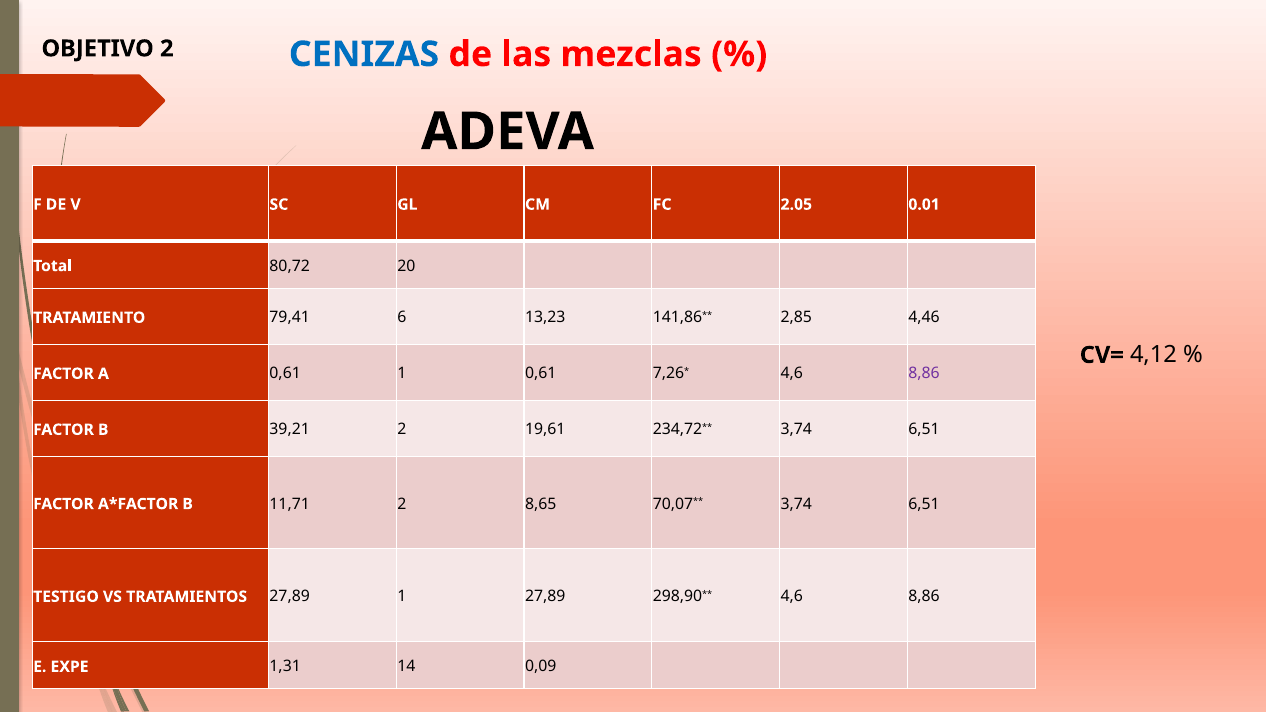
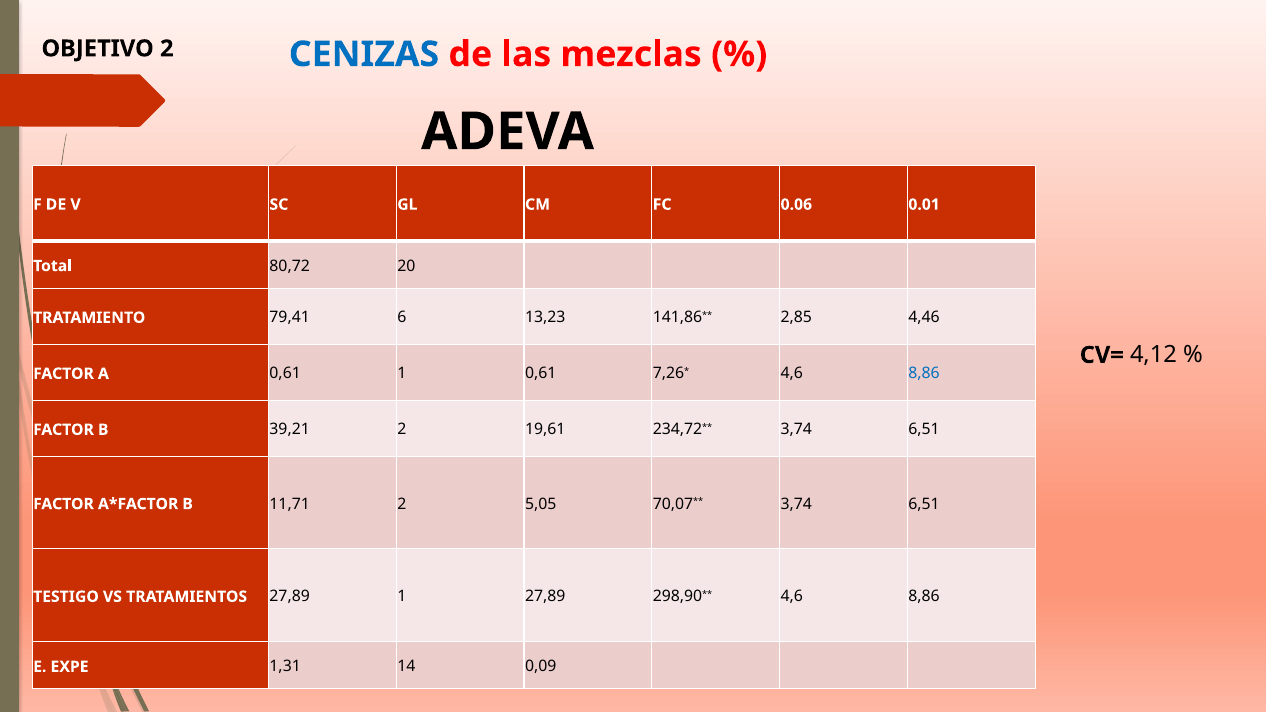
2.05: 2.05 -> 0.06
8,86 at (924, 374) colour: purple -> blue
8,65: 8,65 -> 5,05
